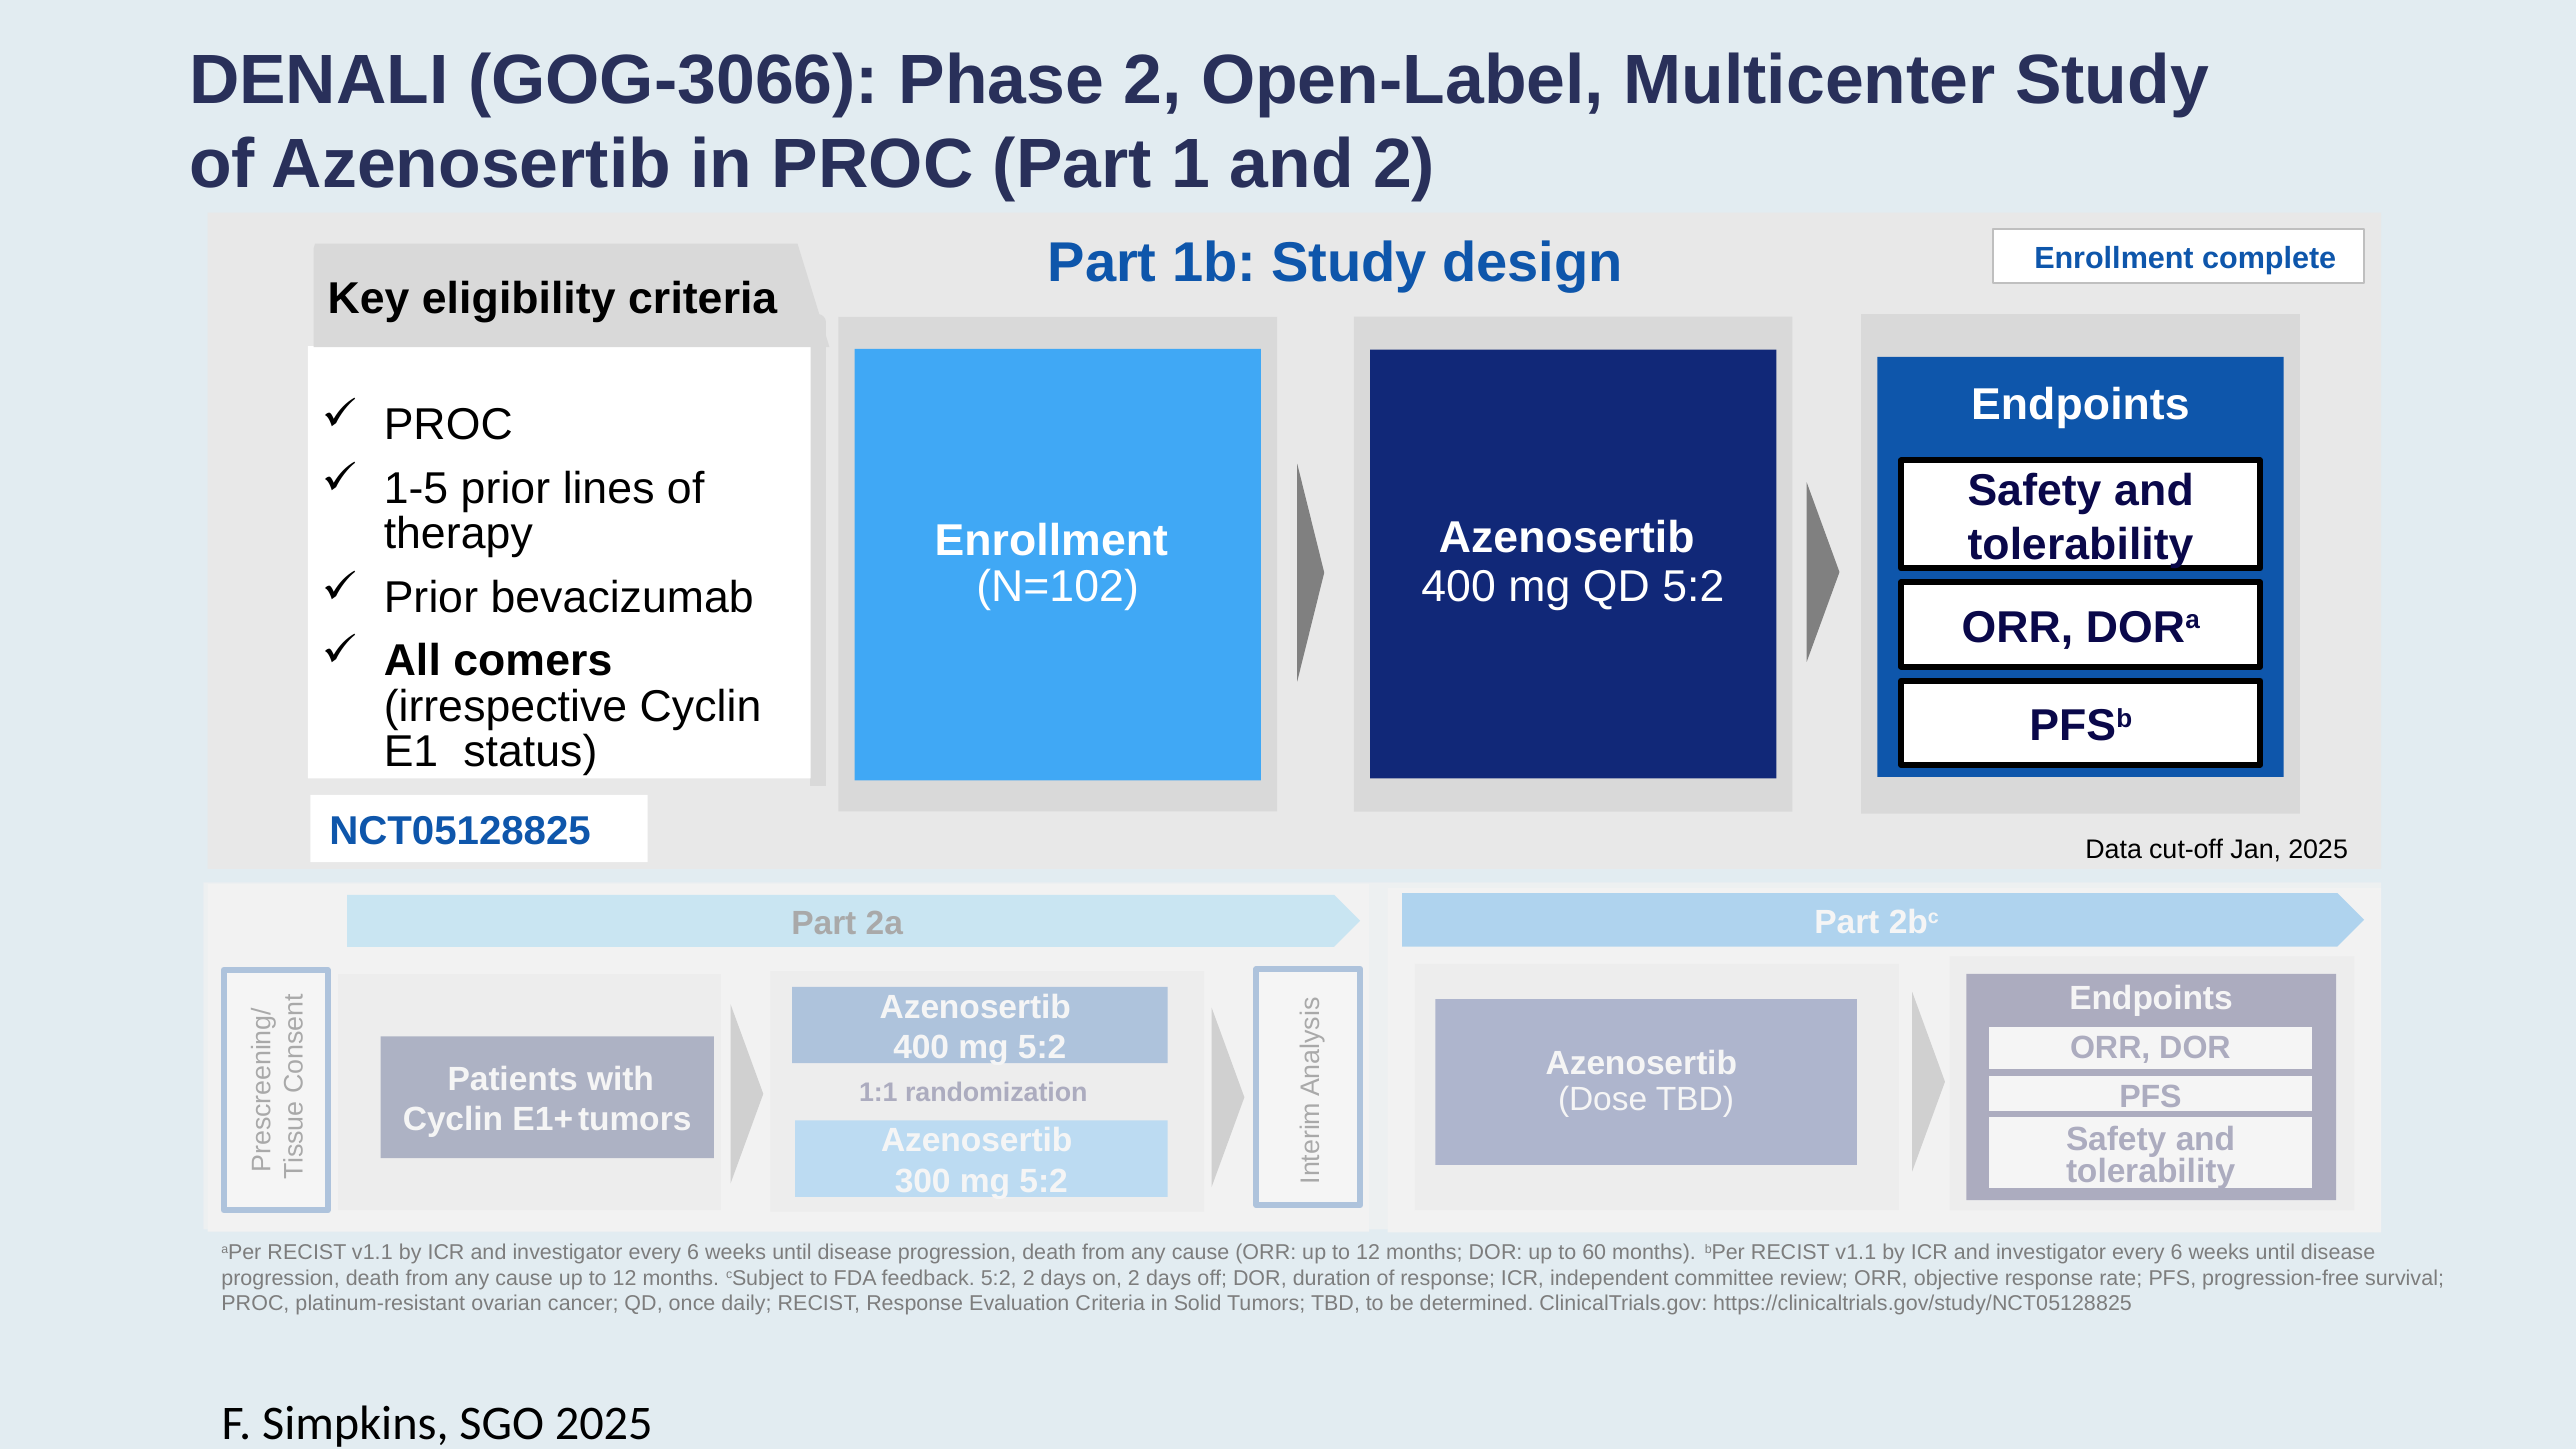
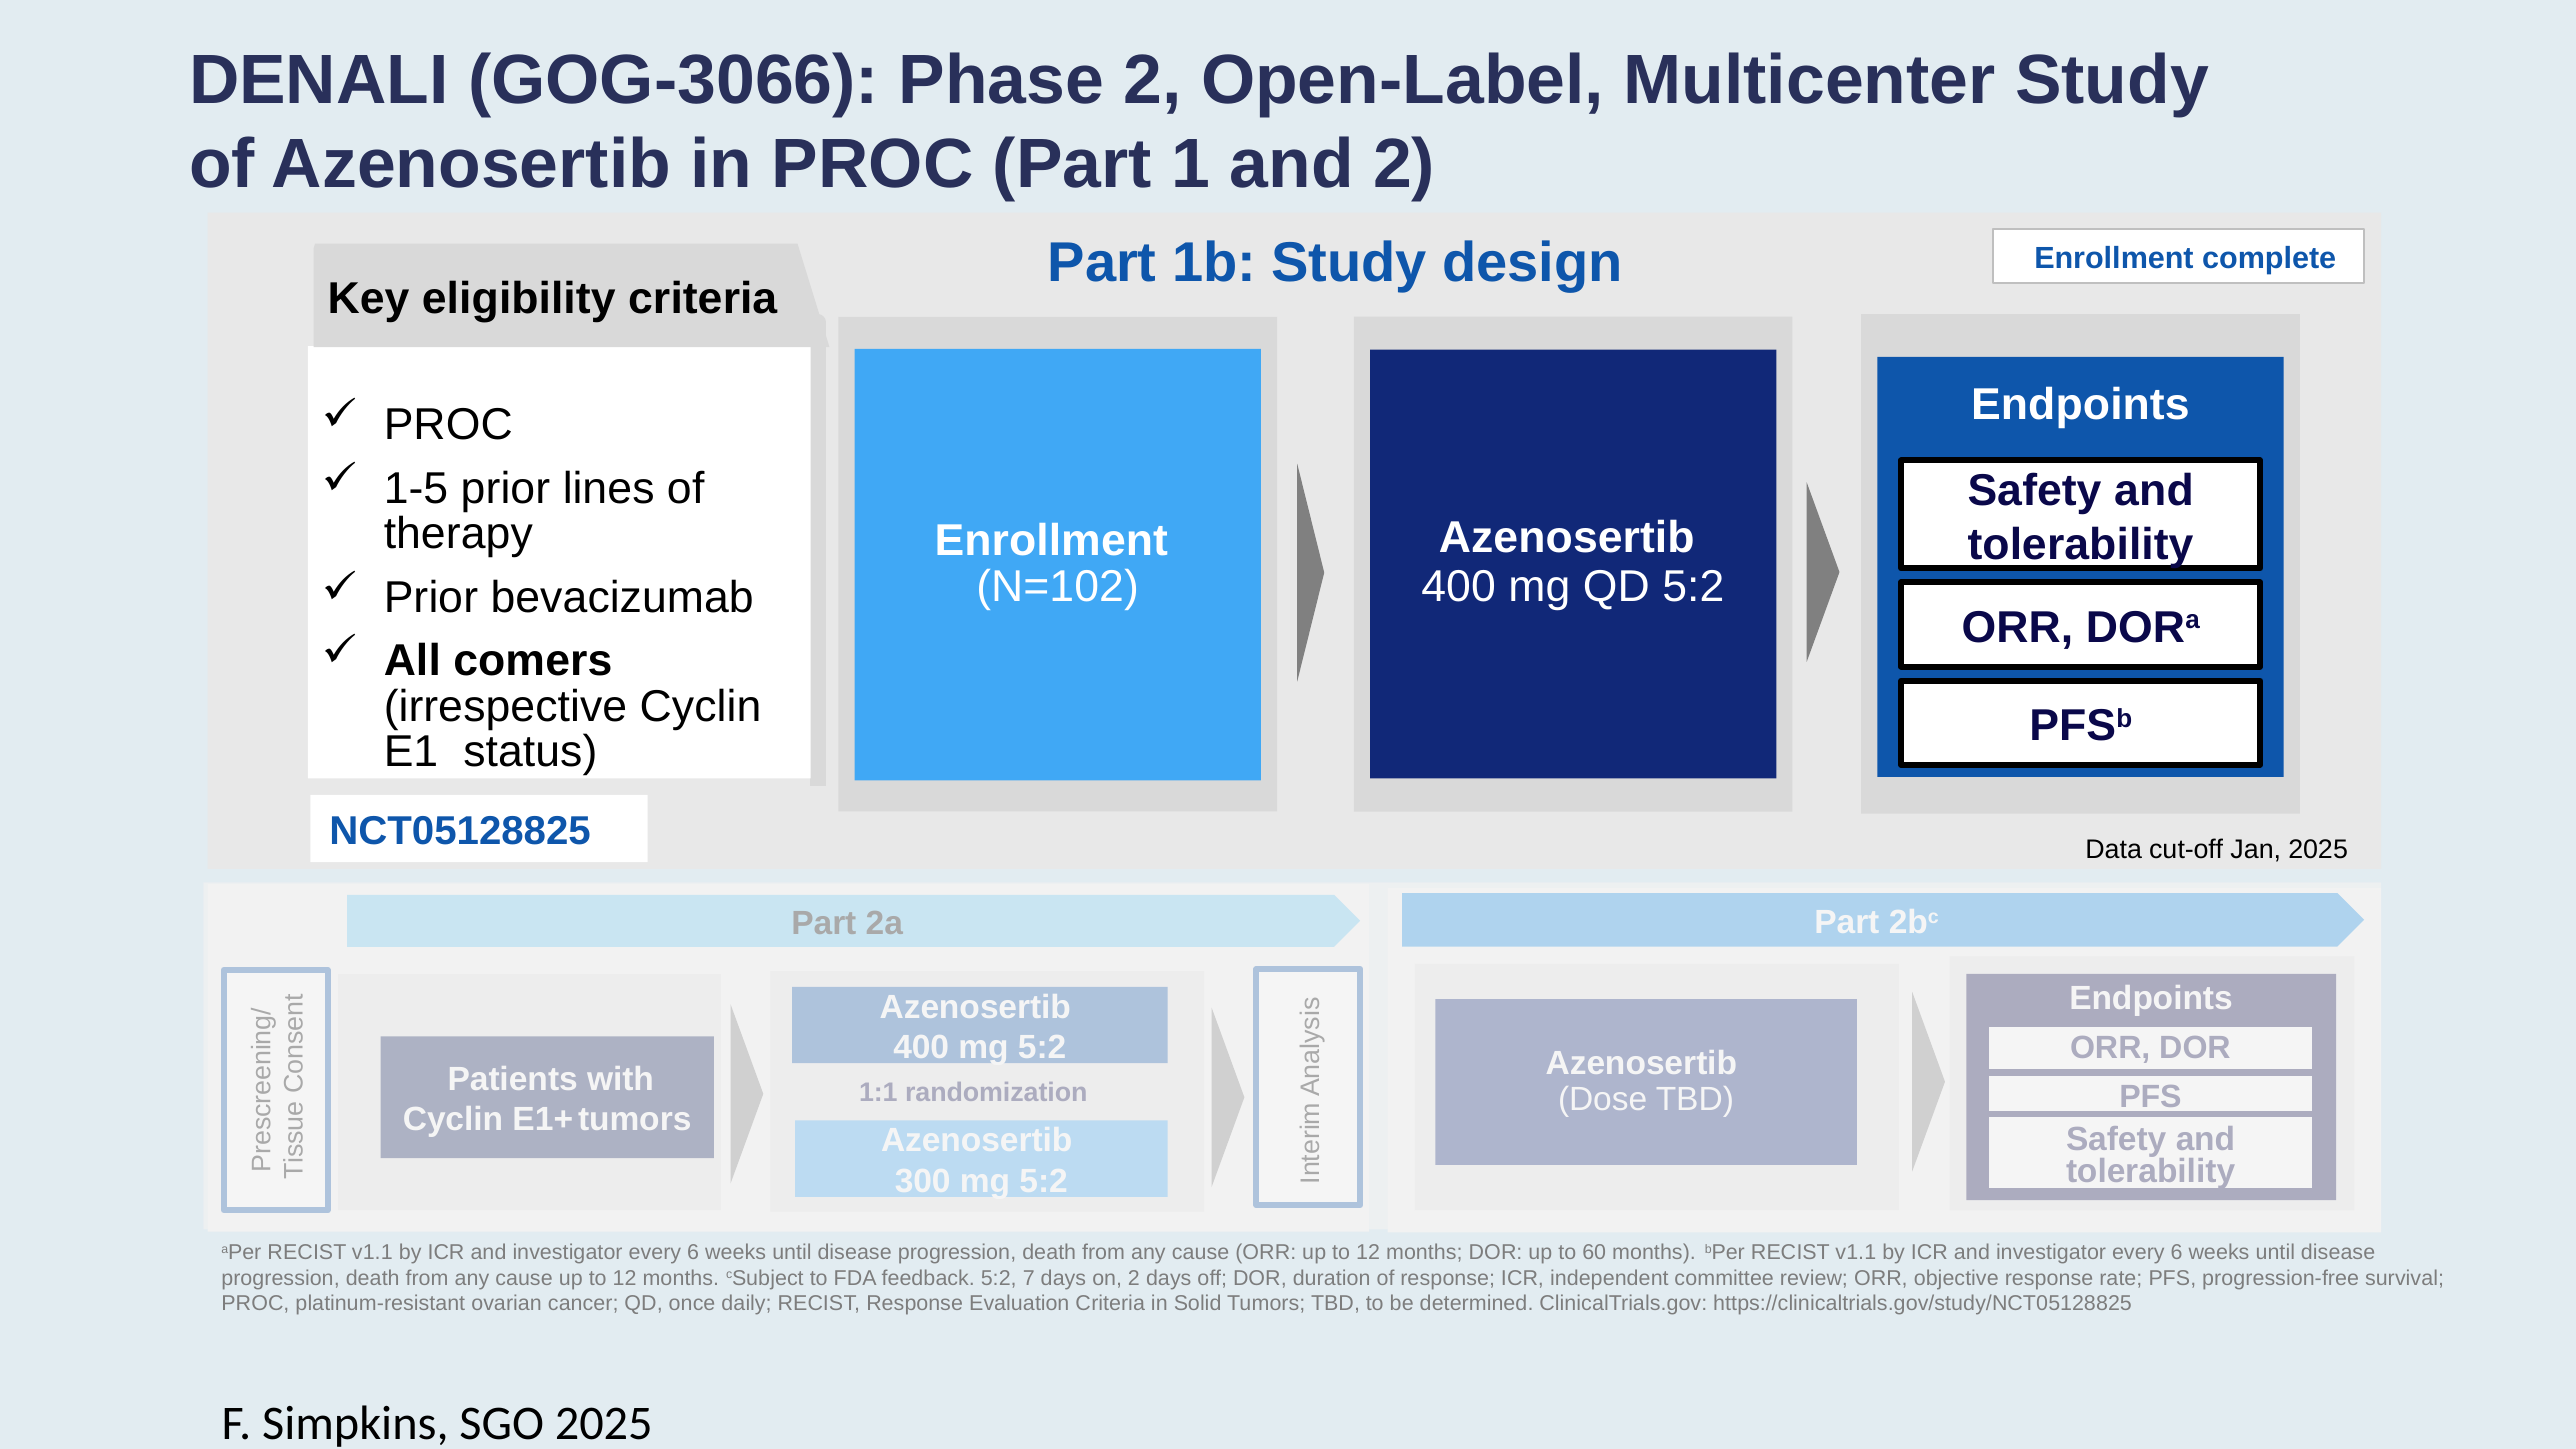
5:2 2: 2 -> 7
